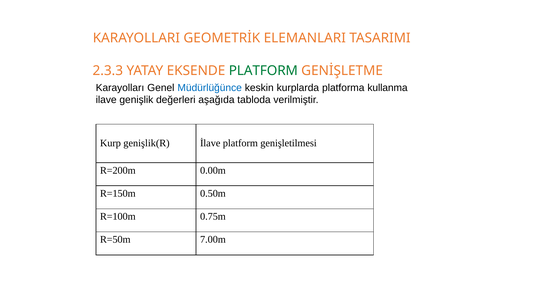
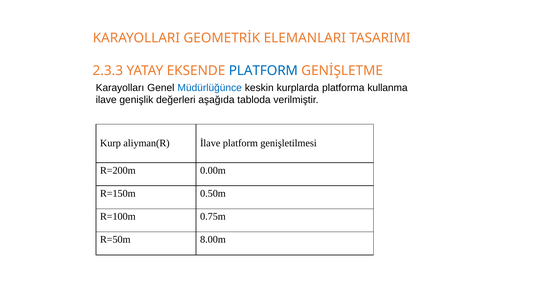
PLATFORM at (263, 71) colour: green -> blue
genişlik(R: genişlik(R -> aliyman(R
7.00m: 7.00m -> 8.00m
